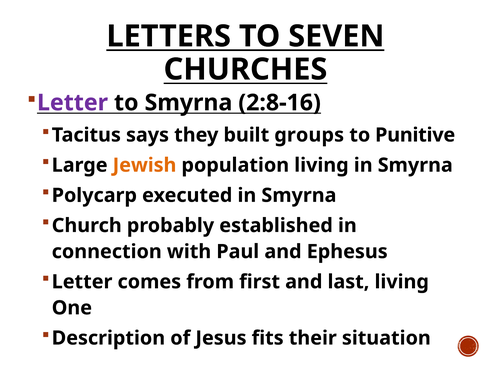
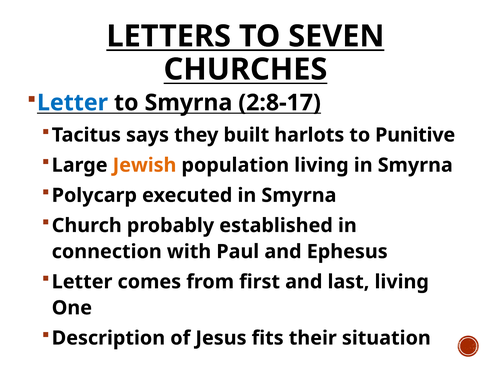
Letter at (73, 103) colour: purple -> blue
2:8-16: 2:8-16 -> 2:8-17
groups: groups -> harlots
